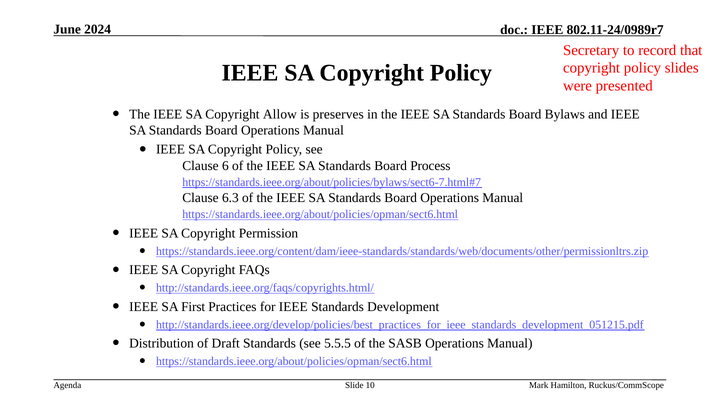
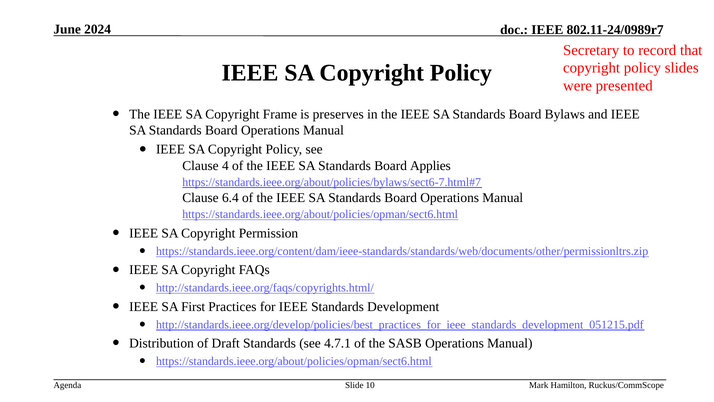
Allow: Allow -> Frame
6: 6 -> 4
Process: Process -> Applies
6.3: 6.3 -> 6.4
5.5.5: 5.5.5 -> 4.7.1
